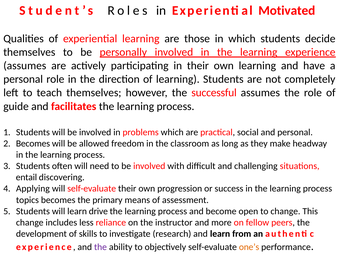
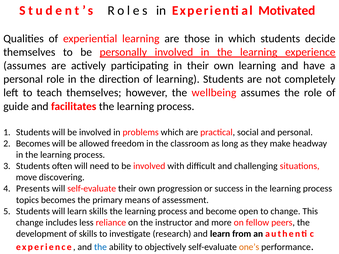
successful: successful -> wellbeing
entail: entail -> move
Applying: Applying -> Presents
learn drive: drive -> skills
the at (100, 247) colour: purple -> blue
